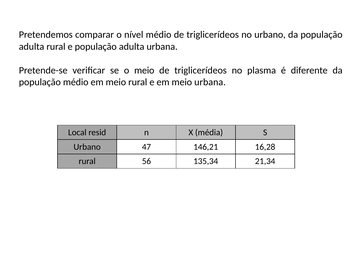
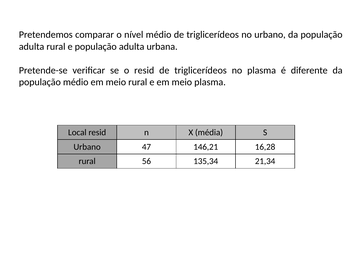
o meio: meio -> resid
meio urbana: urbana -> plasma
